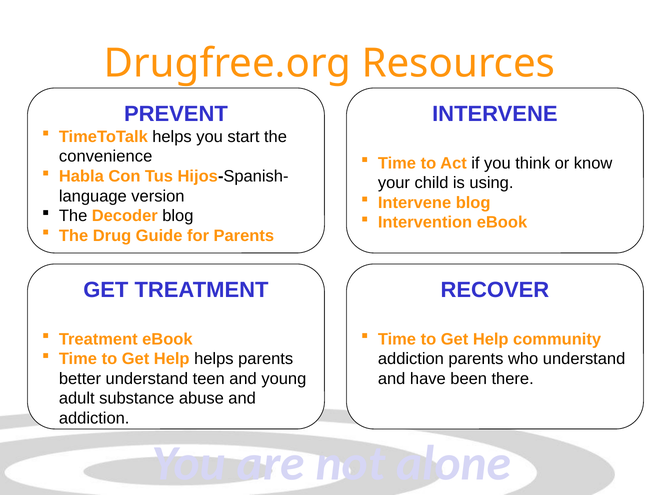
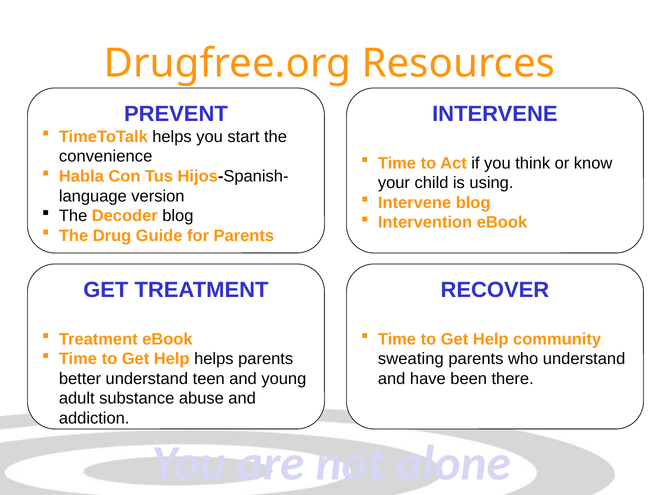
addiction at (411, 359): addiction -> sweating
